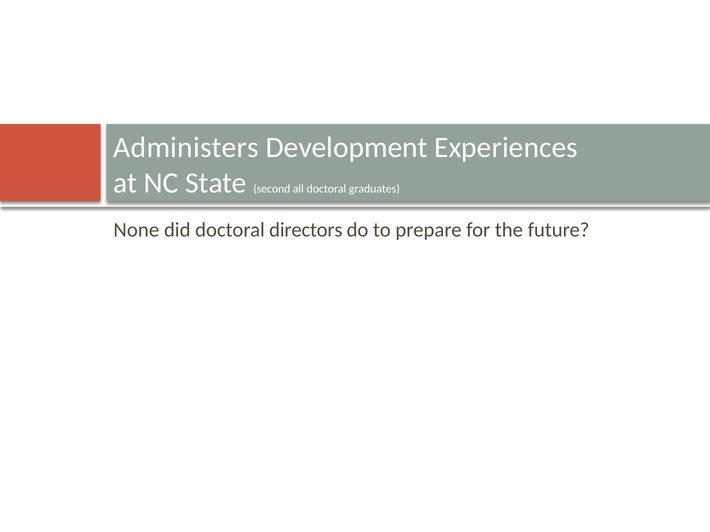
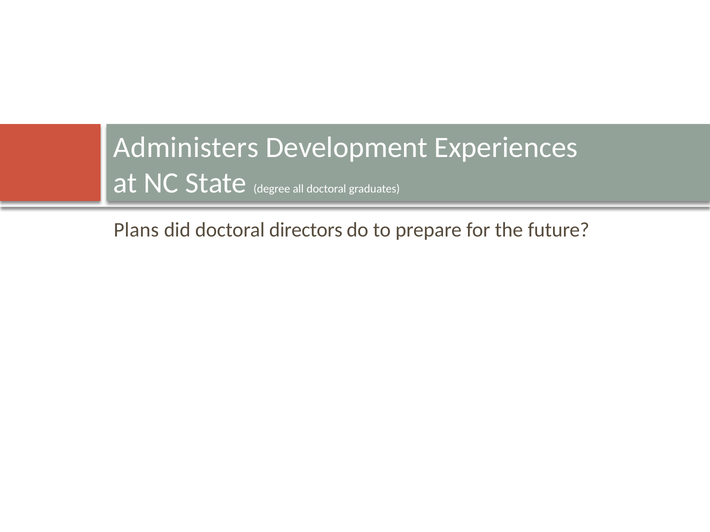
second: second -> degree
None: None -> Plans
